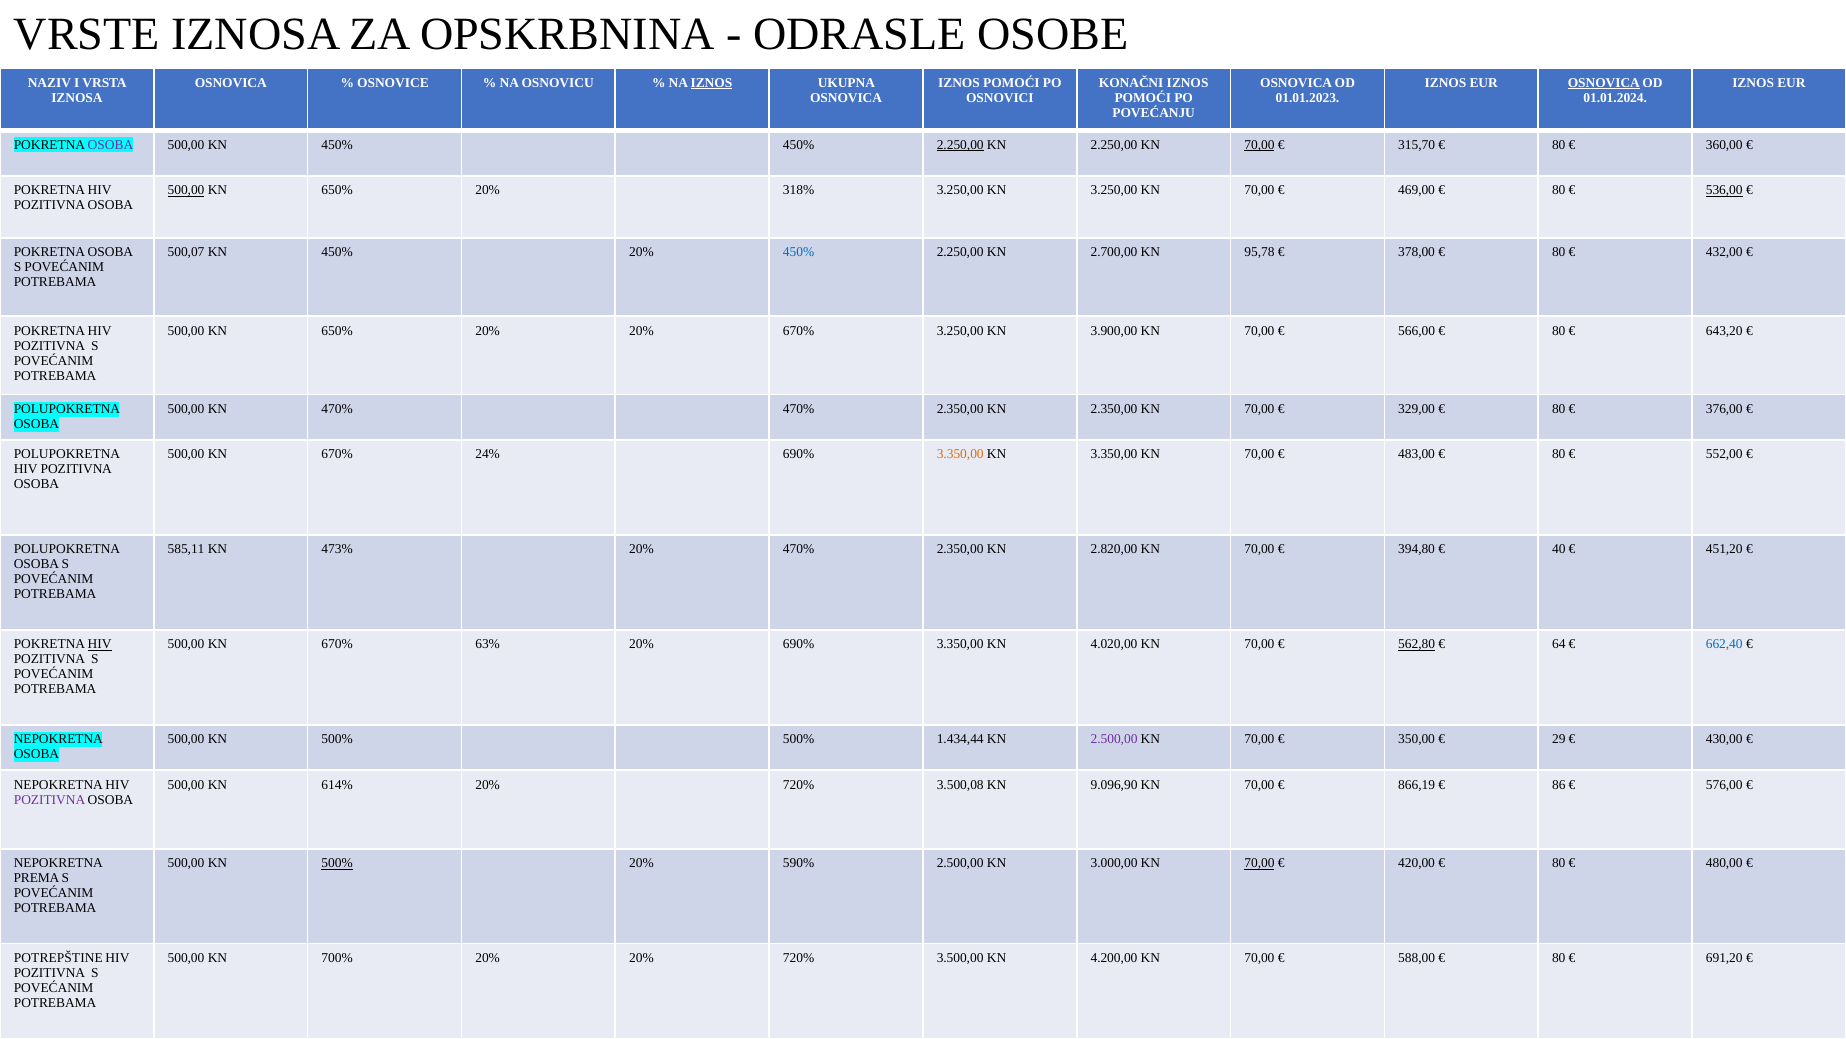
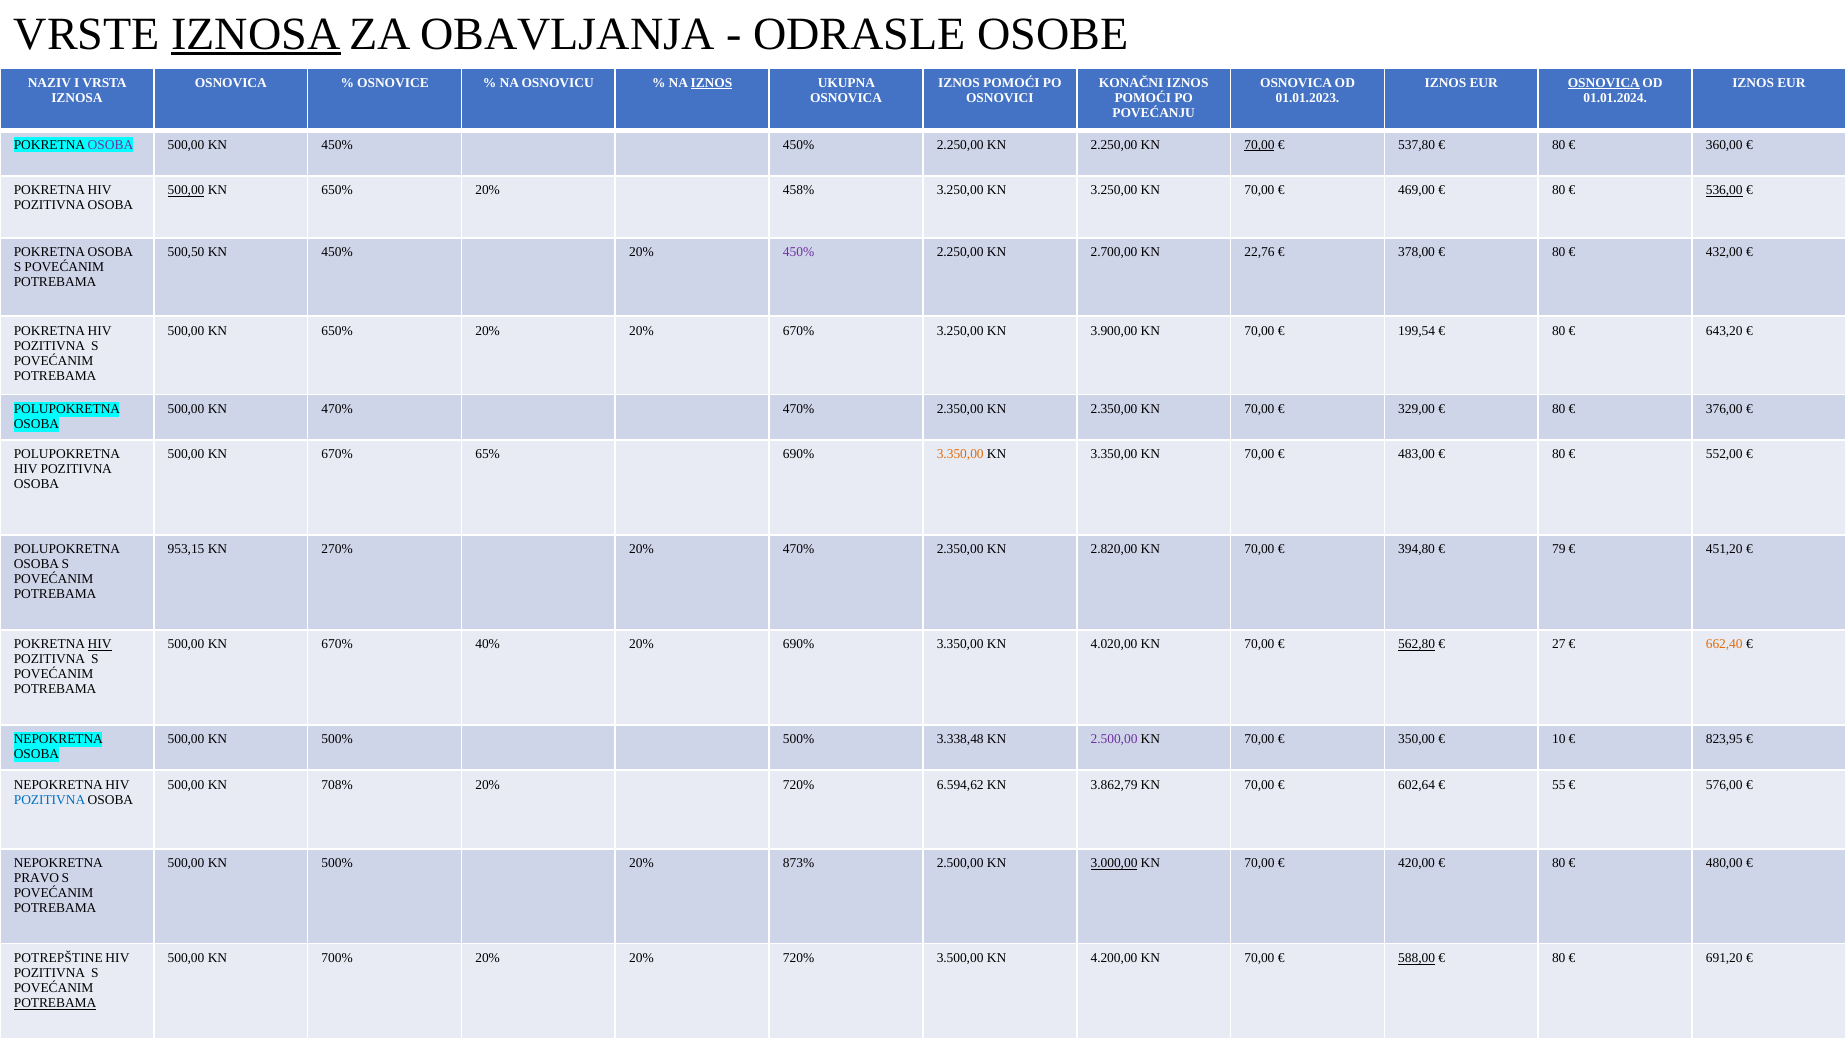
IZNOSA at (256, 34) underline: none -> present
OPSKRBNINA: OPSKRBNINA -> OBAVLJANJA
2.250,00 at (960, 145) underline: present -> none
315,70: 315,70 -> 537,80
318%: 318% -> 458%
500,07: 500,07 -> 500,50
450% at (799, 252) colour: blue -> purple
95,78: 95,78 -> 22,76
566,00: 566,00 -> 199,54
24%: 24% -> 65%
585,11: 585,11 -> 953,15
473%: 473% -> 270%
40: 40 -> 79
63%: 63% -> 40%
64: 64 -> 27
662,40 colour: blue -> orange
1.434,44: 1.434,44 -> 3.338,48
29: 29 -> 10
430,00: 430,00 -> 823,95
614%: 614% -> 708%
3.500,08: 3.500,08 -> 6.594,62
9.096,90: 9.096,90 -> 3.862,79
866,19: 866,19 -> 602,64
86: 86 -> 55
POZITIVNA at (50, 799) colour: purple -> blue
500% at (337, 863) underline: present -> none
590%: 590% -> 873%
3.000,00 underline: none -> present
70,00 at (1259, 863) underline: present -> none
PREMA: PREMA -> PRAVO
588,00 underline: none -> present
POTREBAMA at (55, 1003) underline: none -> present
